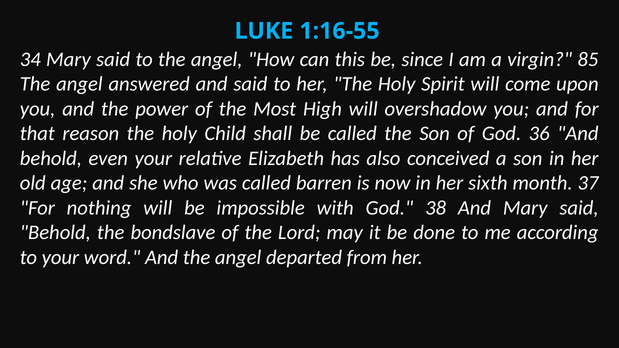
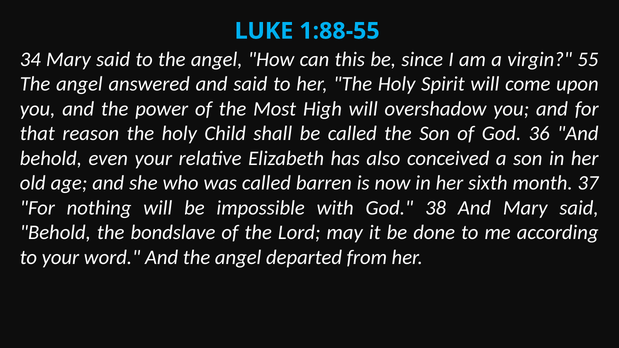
1:16-55: 1:16-55 -> 1:88-55
85: 85 -> 55
